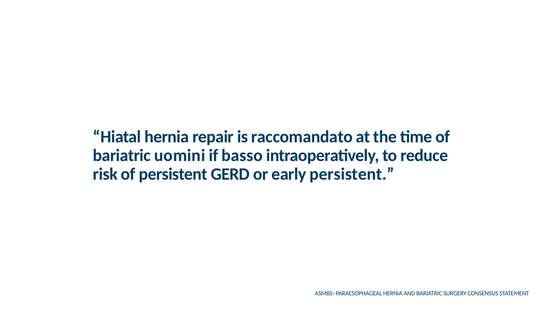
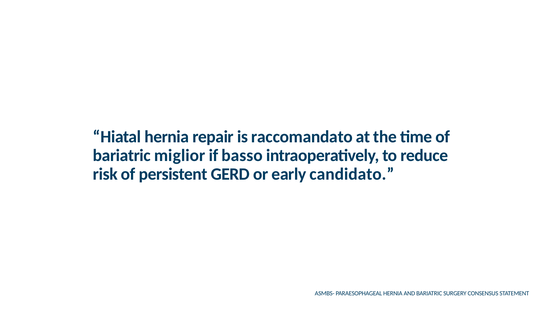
uomini: uomini -> miglior
early persistent: persistent -> candidato
